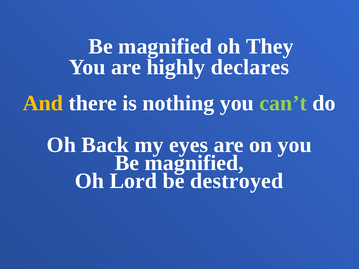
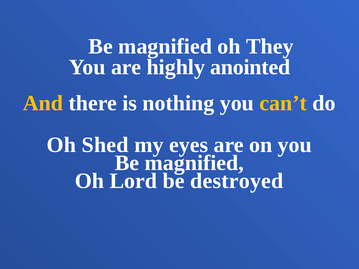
declares: declares -> anointed
can’t colour: light green -> yellow
Back: Back -> Shed
